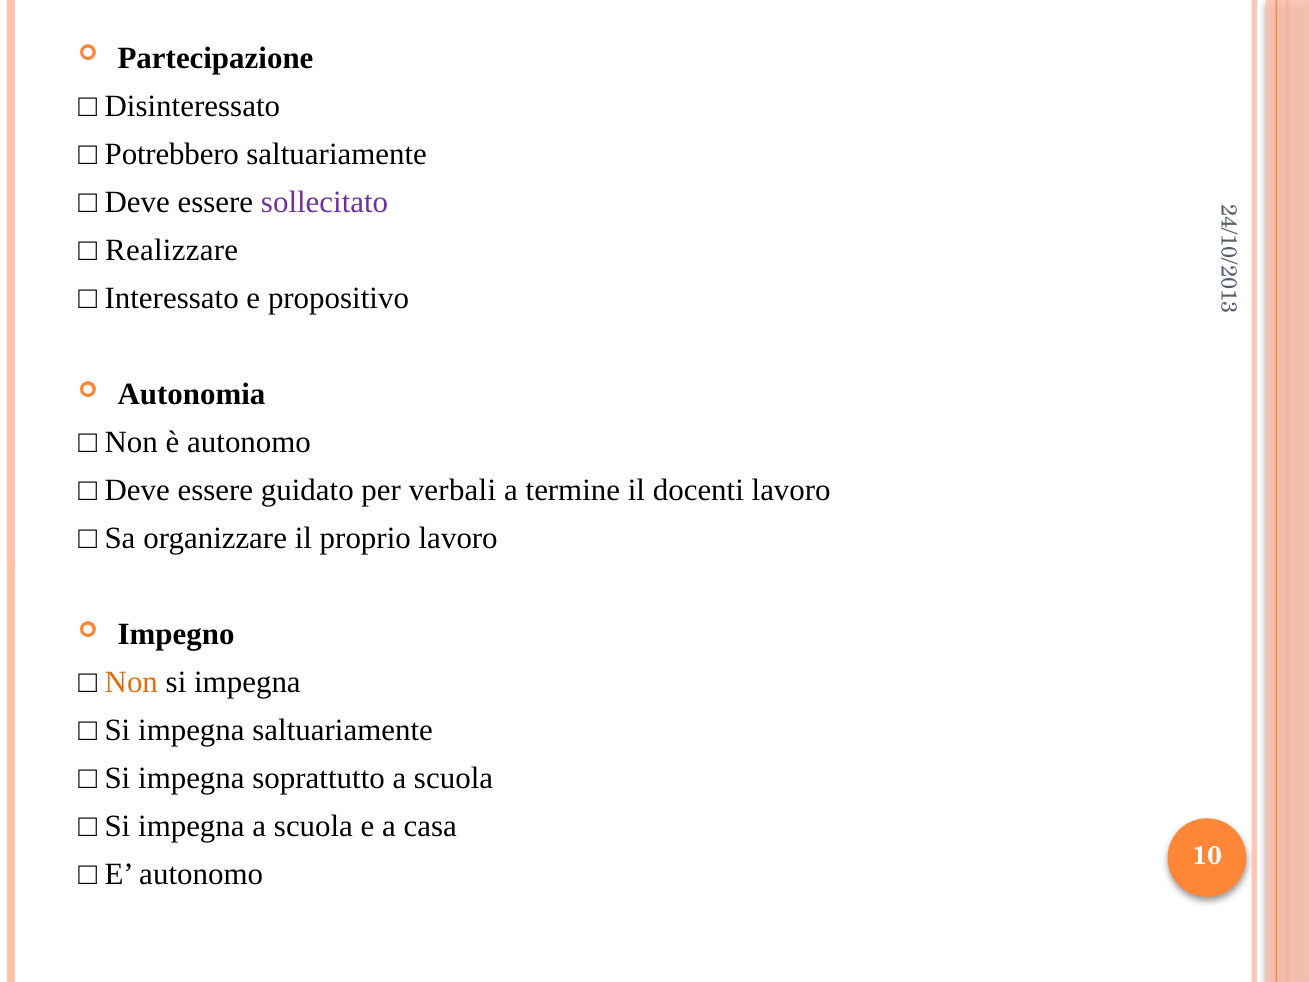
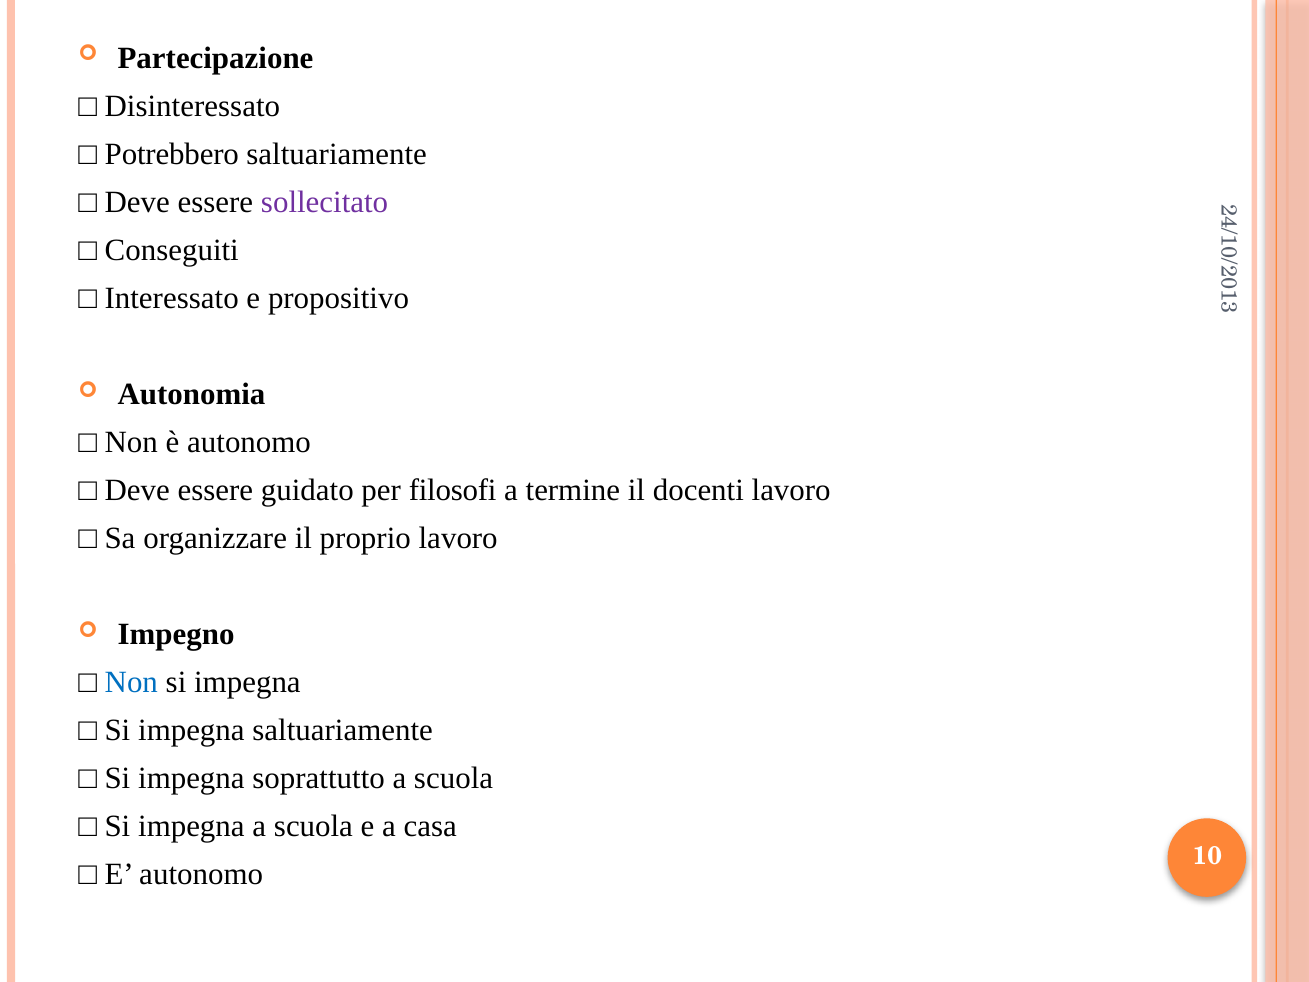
Realizzare: Realizzare -> Conseguiti
verbali: verbali -> filosofi
Non at (131, 682) colour: orange -> blue
